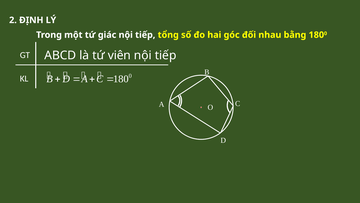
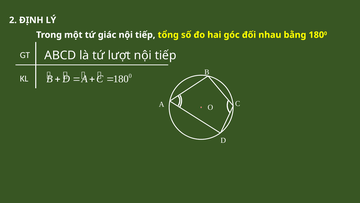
viên: viên -> lượt
